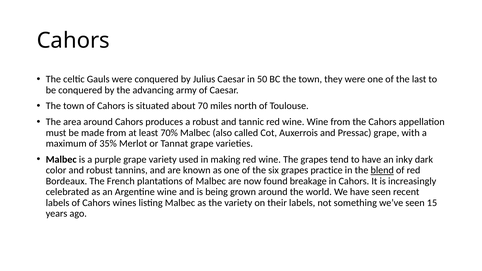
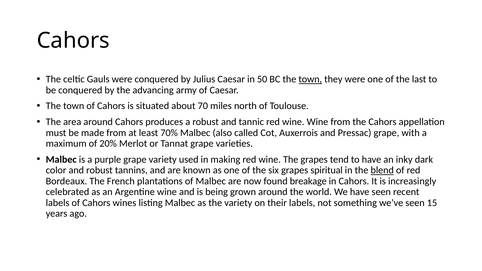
town at (310, 79) underline: none -> present
35%: 35% -> 20%
practice: practice -> spiritual
